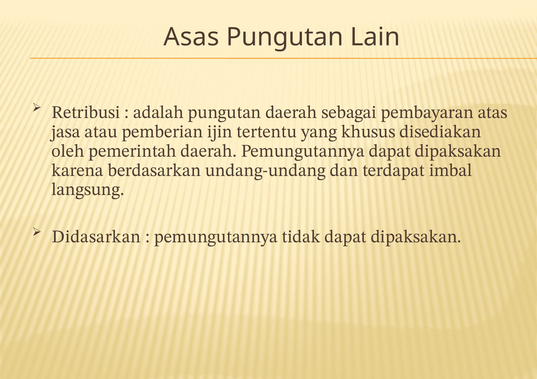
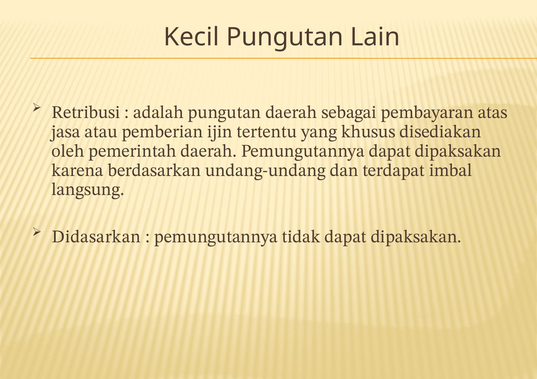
Asas: Asas -> Kecil
